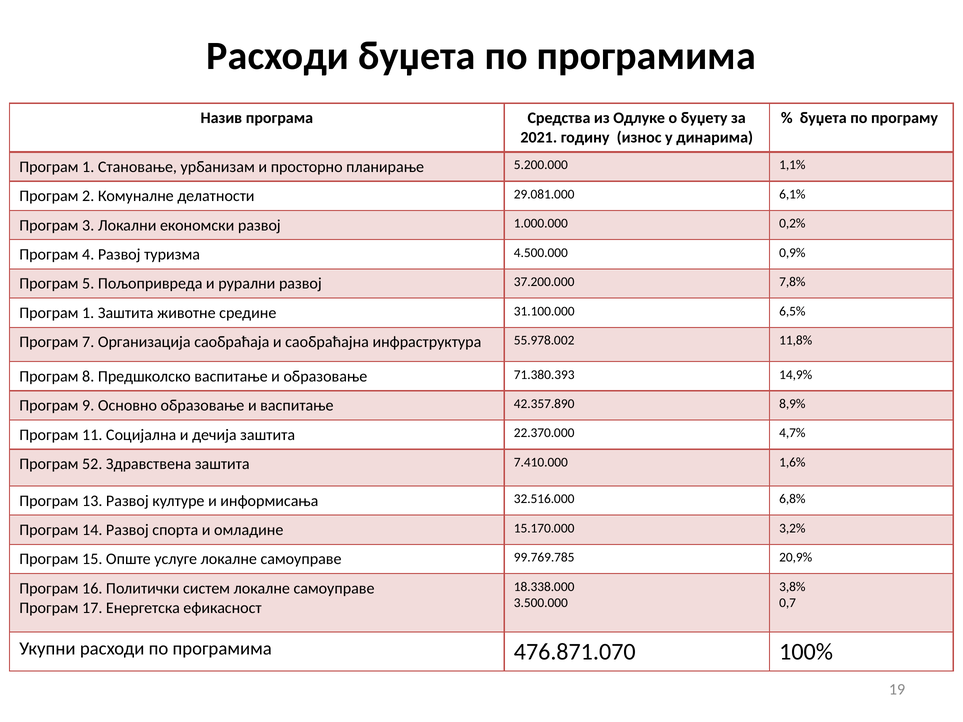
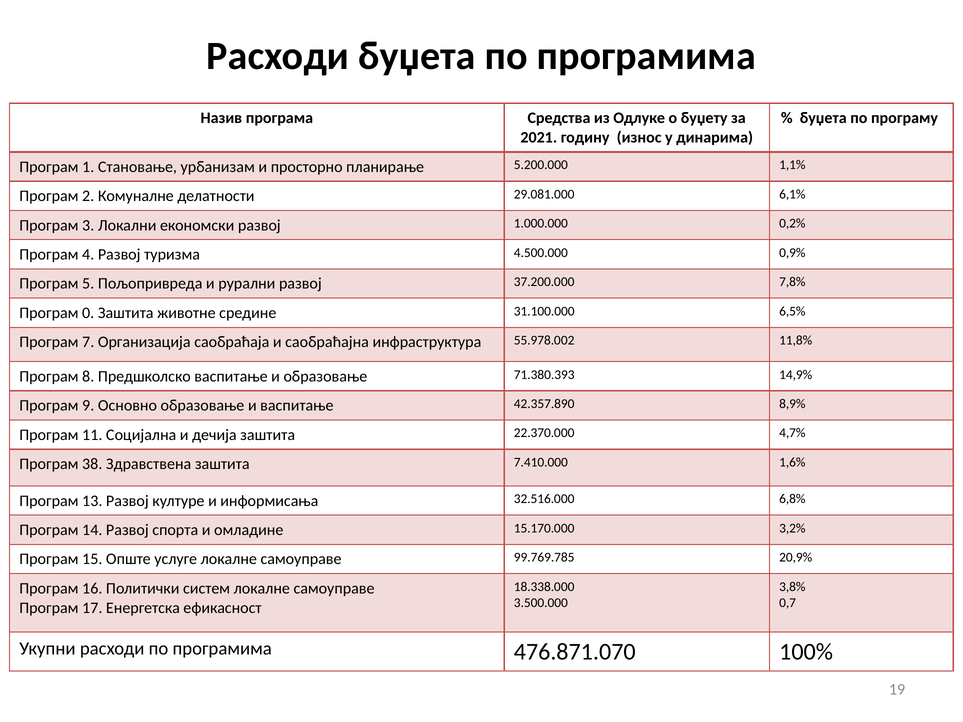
1 at (88, 313): 1 -> 0
52: 52 -> 38
